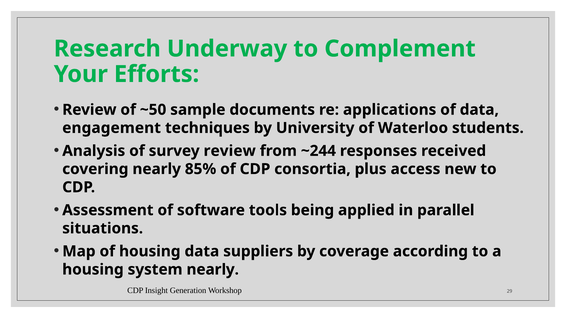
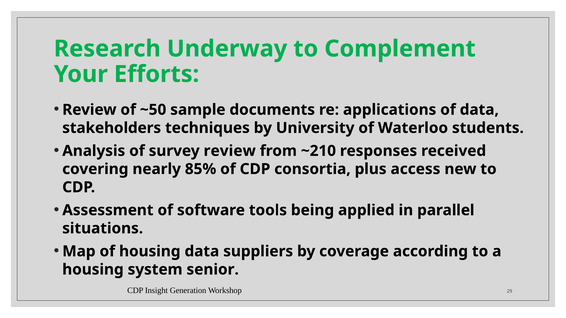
engagement: engagement -> stakeholders
~244: ~244 -> ~210
system nearly: nearly -> senior
